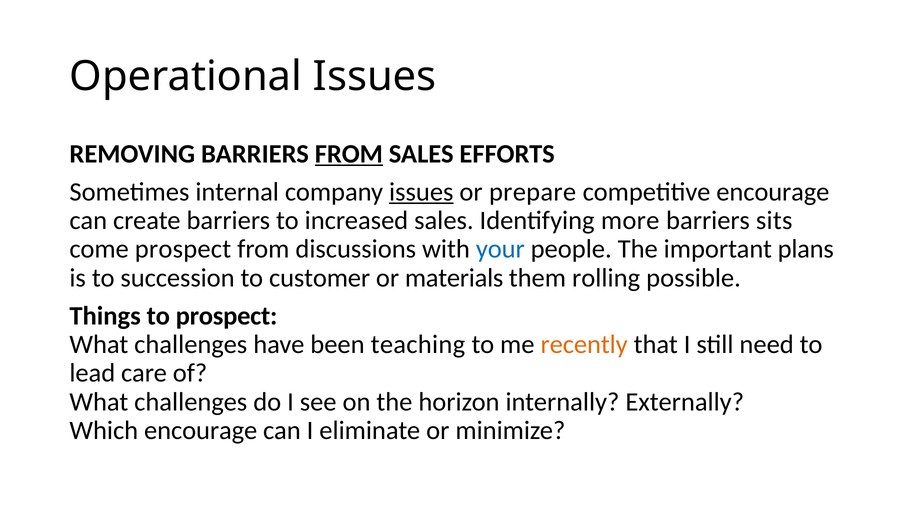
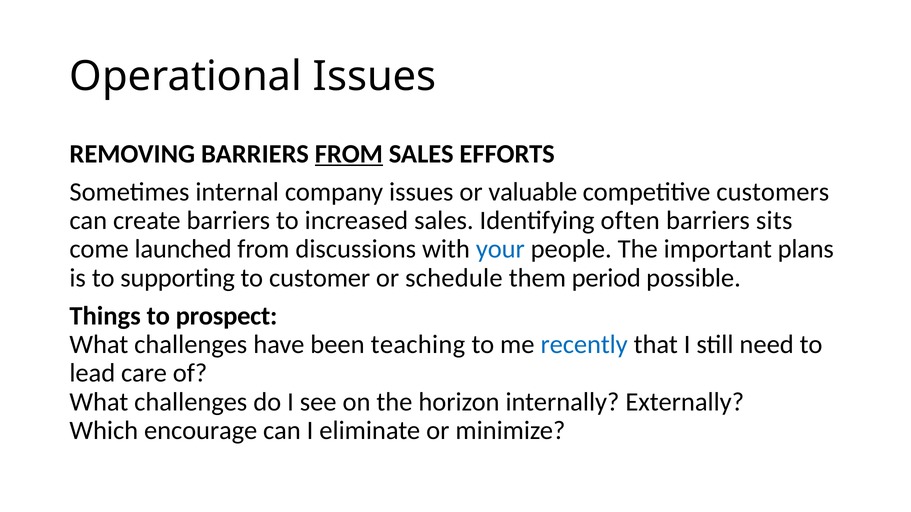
issues at (421, 192) underline: present -> none
prepare: prepare -> valuable
competitive encourage: encourage -> customers
more: more -> often
come prospect: prospect -> launched
succession: succession -> supporting
materials: materials -> schedule
rolling: rolling -> period
recently colour: orange -> blue
